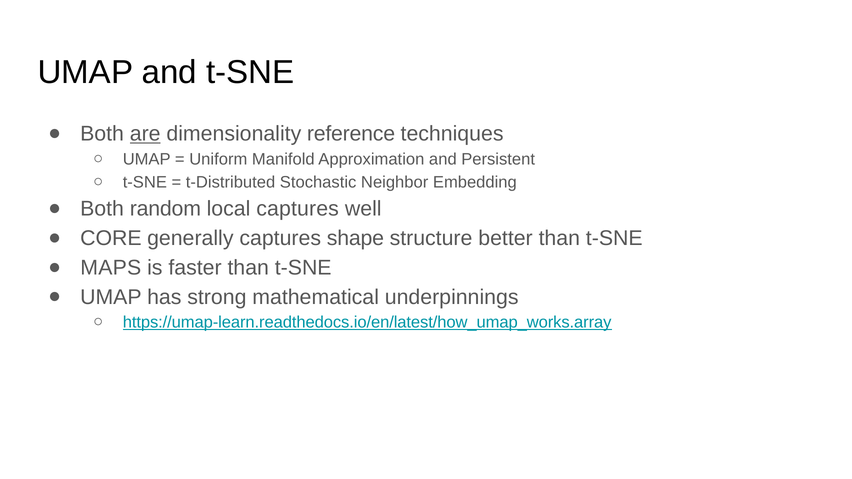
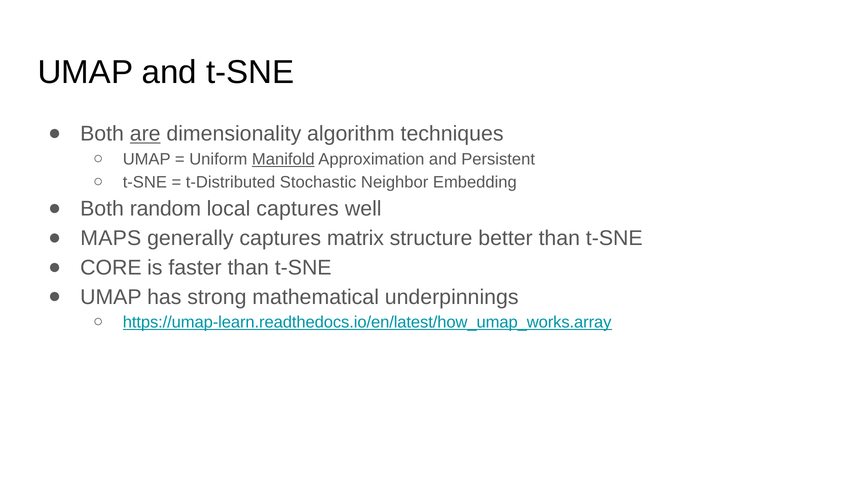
reference: reference -> algorithm
Manifold underline: none -> present
CORE: CORE -> MAPS
shape: shape -> matrix
MAPS: MAPS -> CORE
